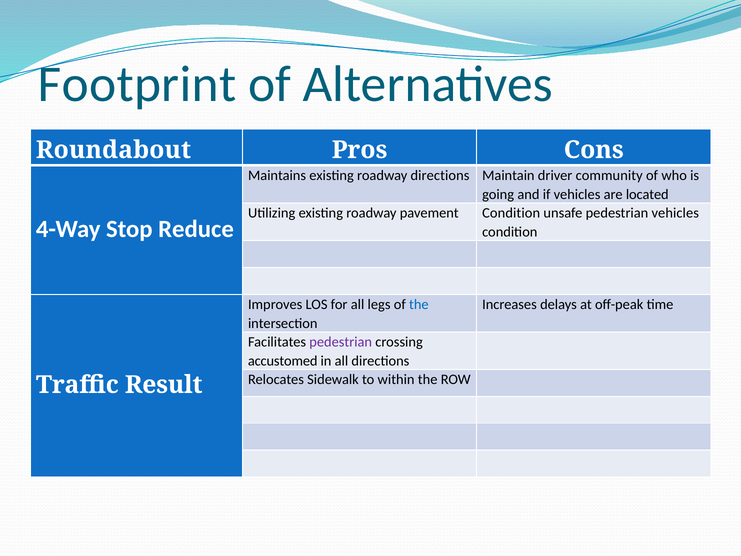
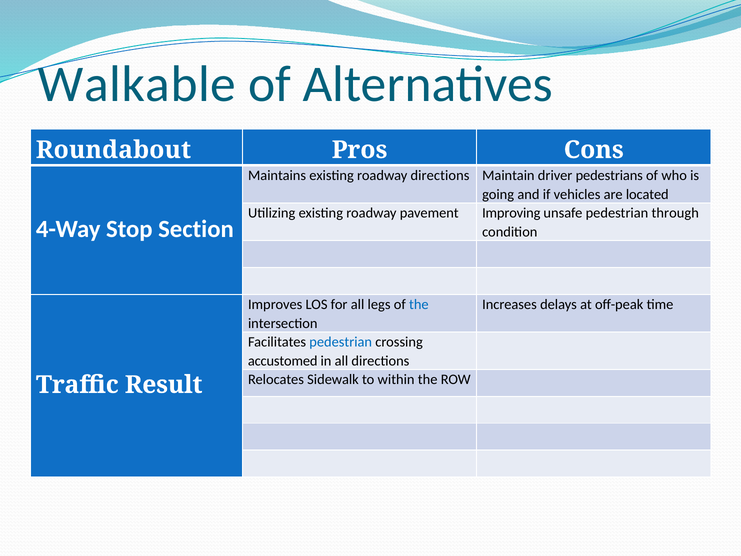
Footprint: Footprint -> Walkable
community: community -> pedestrians
pavement Condition: Condition -> Improving
pedestrian vehicles: vehicles -> through
Reduce: Reduce -> Section
pedestrian at (341, 342) colour: purple -> blue
